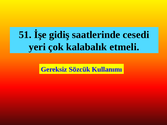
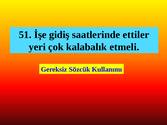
cesedi: cesedi -> ettiler
